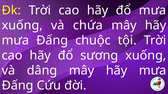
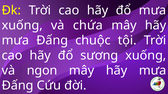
dâng: dâng -> ngon
